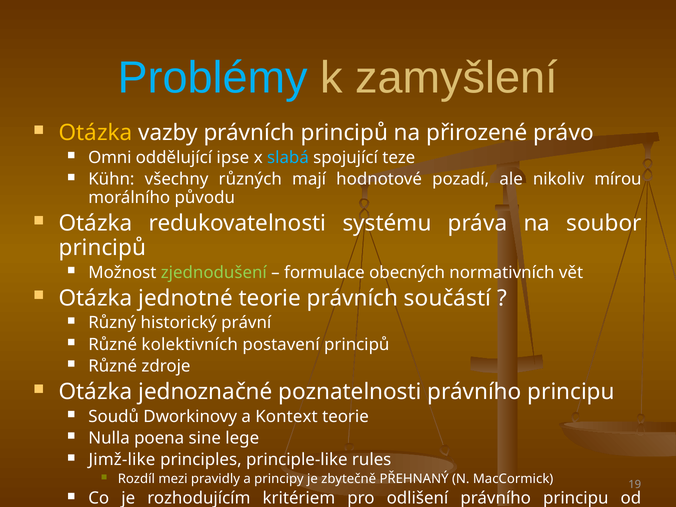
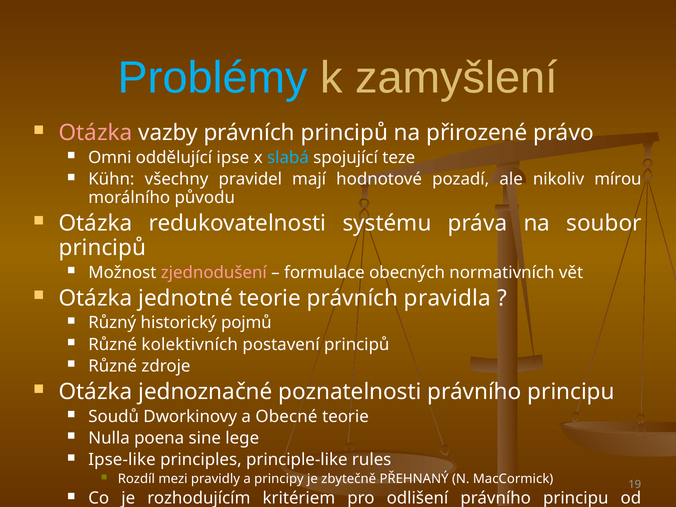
Otázka at (96, 133) colour: yellow -> pink
různých: různých -> pravidel
zjednodušení colour: light green -> pink
právních součástí: součástí -> pravidla
právní: právní -> pojmů
Kontext: Kontext -> Obecné
Jimž-like: Jimž-like -> Ipse-like
